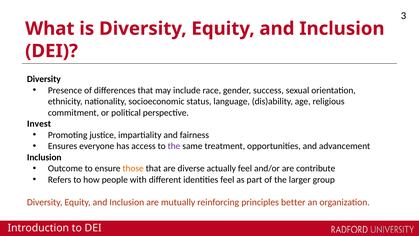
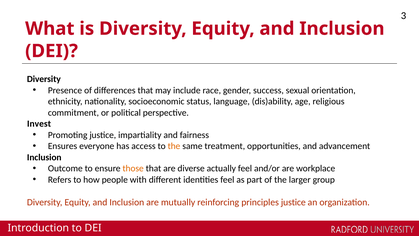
the at (174, 146) colour: purple -> orange
contribute: contribute -> workplace
principles better: better -> justice
